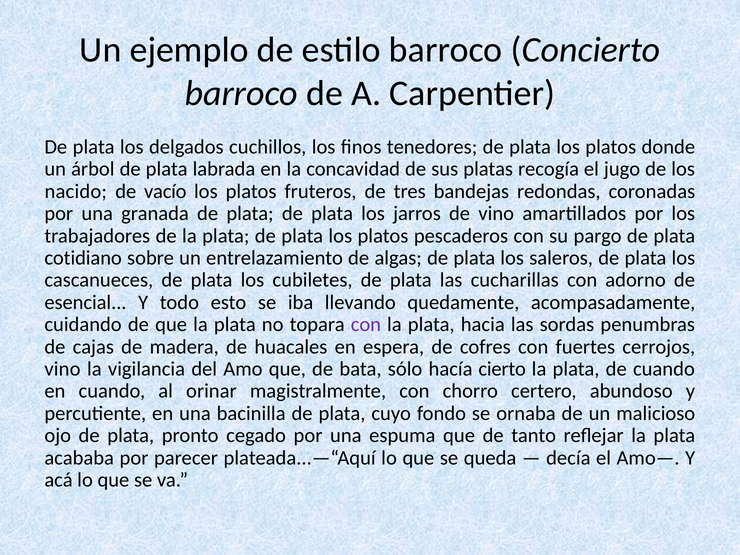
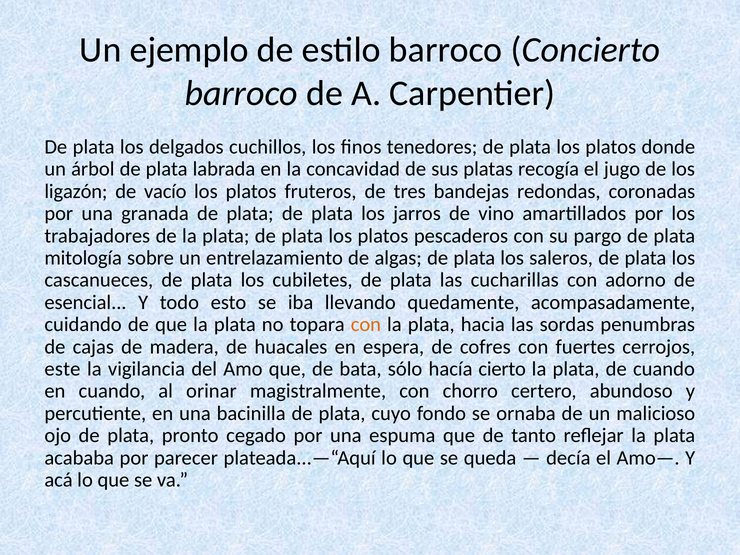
nacido: nacido -> ligazón
cotidiano: cotidiano -> mitología
con at (366, 325) colour: purple -> orange
vino at (62, 369): vino -> este
